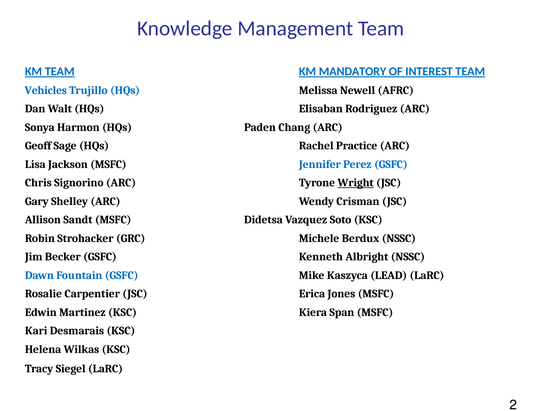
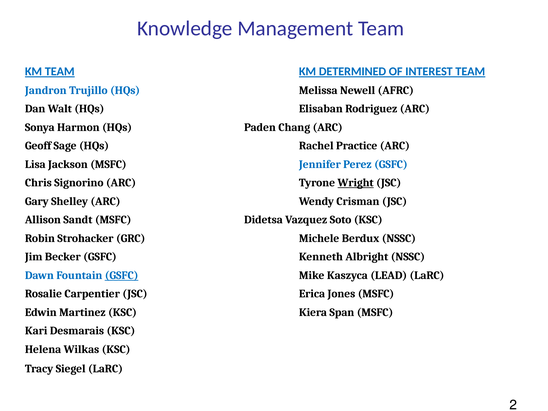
MANDATORY: MANDATORY -> DETERMINED
Vehicles: Vehicles -> Jandron
GSFC at (122, 275) underline: none -> present
